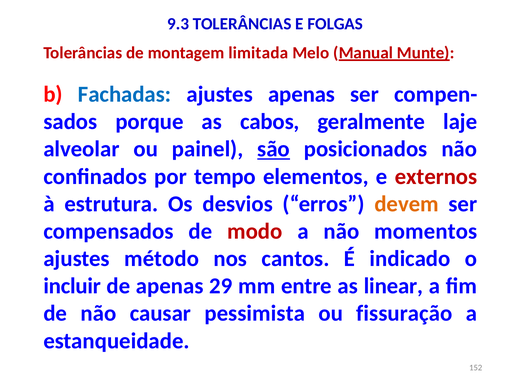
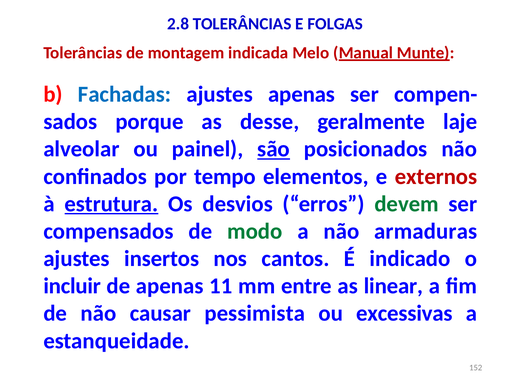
9.3: 9.3 -> 2.8
limitada: limitada -> indicada
cabos: cabos -> desse
estrutura underline: none -> present
devem colour: orange -> green
modo colour: red -> green
momentos: momentos -> armaduras
método: método -> insertos
29: 29 -> 11
fissuração: fissuração -> excessivas
